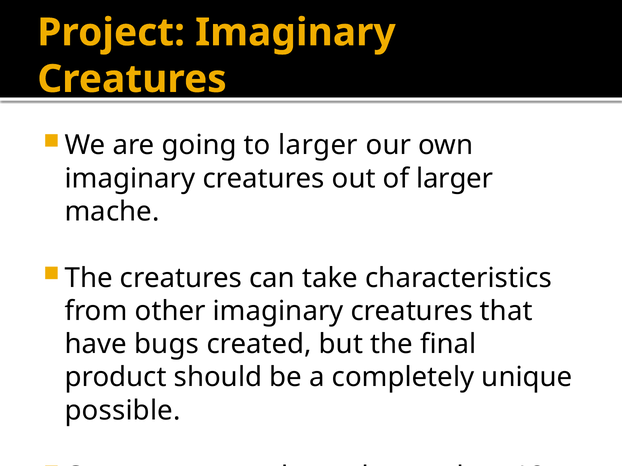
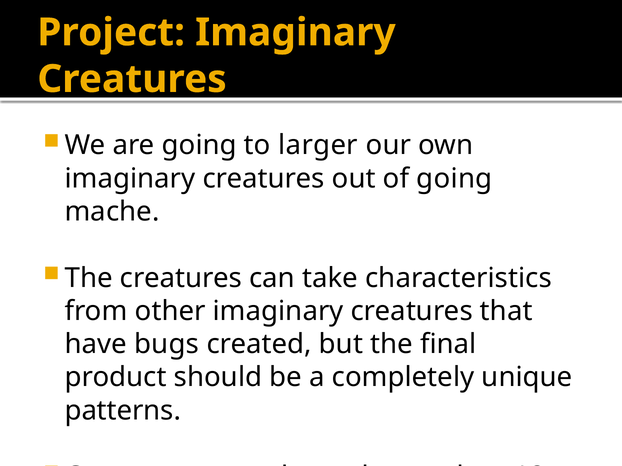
of larger: larger -> going
possible: possible -> patterns
